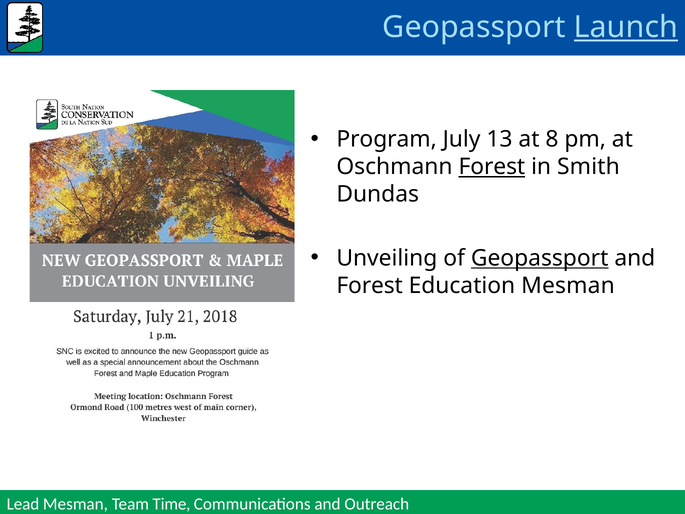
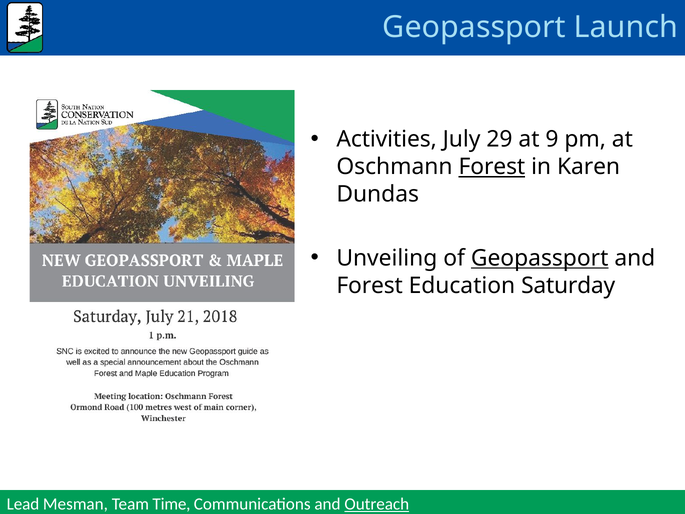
Launch underline: present -> none
Program: Program -> Activities
13: 13 -> 29
8: 8 -> 9
Smith: Smith -> Karen
Education Mesman: Mesman -> Saturday
Outreach underline: none -> present
